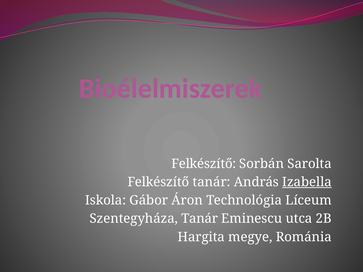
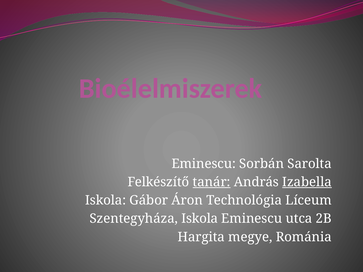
Felkészítő at (204, 164): Felkészítő -> Eminescu
tanár at (212, 182) underline: none -> present
Szentegyháza Tanár: Tanár -> Iskola
